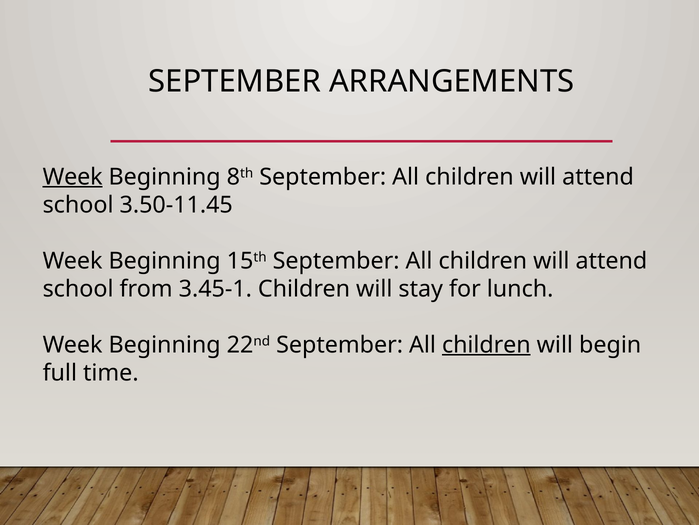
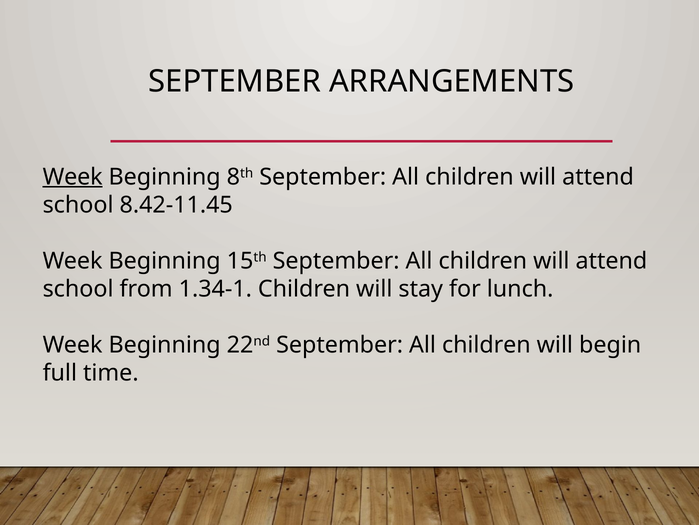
3.50-11.45: 3.50-11.45 -> 8.42-11.45
3.45-1: 3.45-1 -> 1.34-1
children at (486, 344) underline: present -> none
